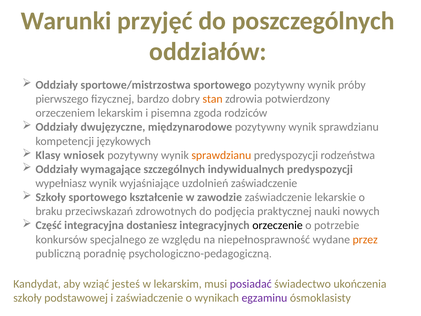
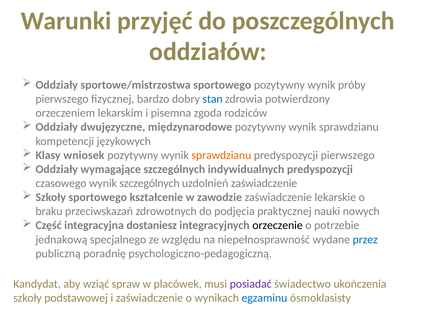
stan colour: orange -> blue
predyspozycji rodzeństwa: rodzeństwa -> pierwszego
wypełniasz: wypełniasz -> czasowego
wynik wyjaśniające: wyjaśniające -> szczególnych
konkursów: konkursów -> jednakową
przez colour: orange -> blue
jesteś: jesteś -> spraw
w lekarskim: lekarskim -> placówek
egzaminu colour: purple -> blue
